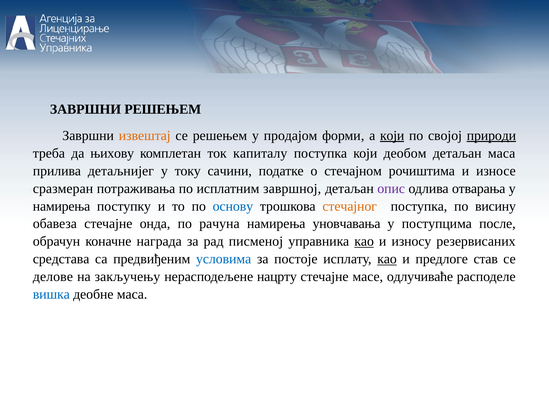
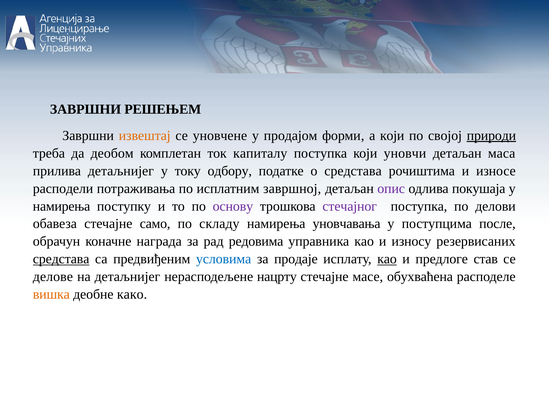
се решењем: решењем -> уновчене
који at (392, 136) underline: present -> none
њихову: њихову -> деобом
деобом: деобом -> уновчи
сачини: сачини -> одбору
о стечајном: стечајном -> средстава
сразмеран: сразмеран -> расподели
отварања: отварања -> покушаја
основу colour: blue -> purple
стечајног colour: orange -> purple
висину: висину -> делови
онда: онда -> само
рачуна: рачуна -> складу
писменој: писменој -> редовима
као at (364, 241) underline: present -> none
средстава at (61, 259) underline: none -> present
постоје: постоје -> продаје
на закључењу: закључењу -> детаљнијег
одлучиваће: одлучиваће -> обухваћена
вишка colour: blue -> orange
деобне маса: маса -> како
